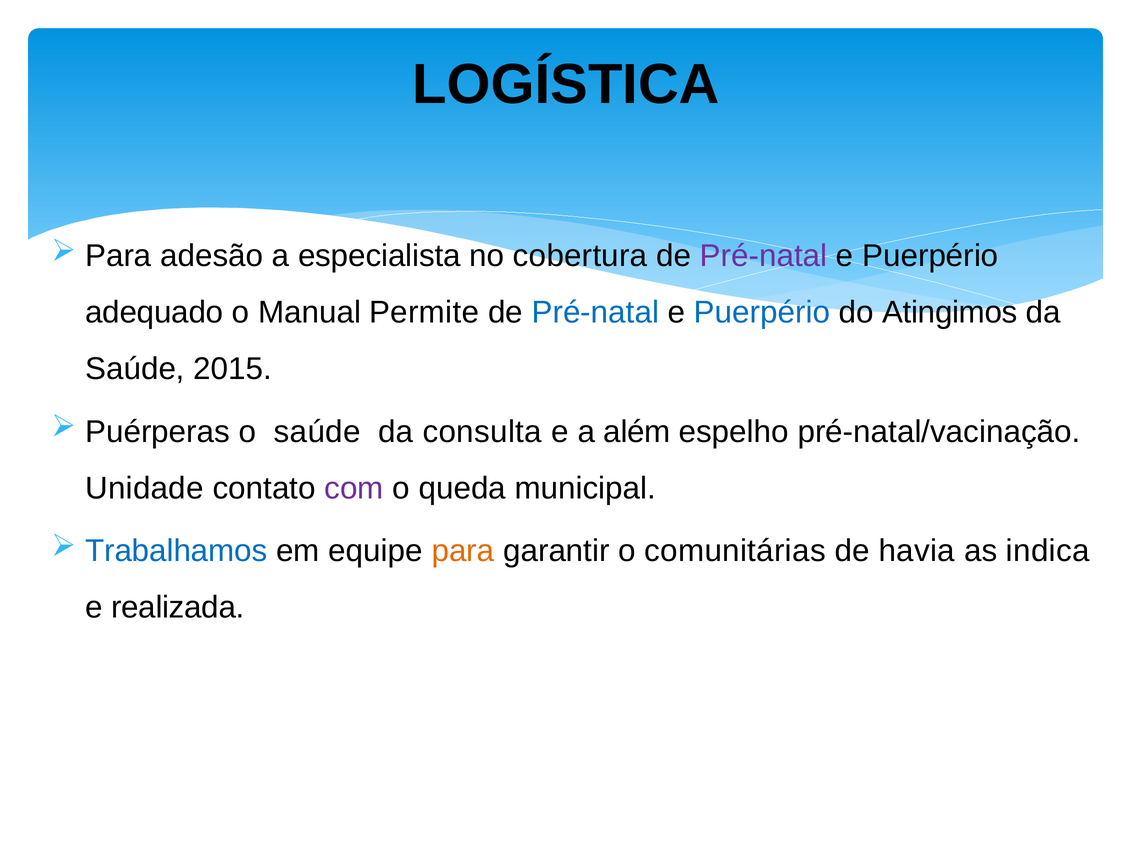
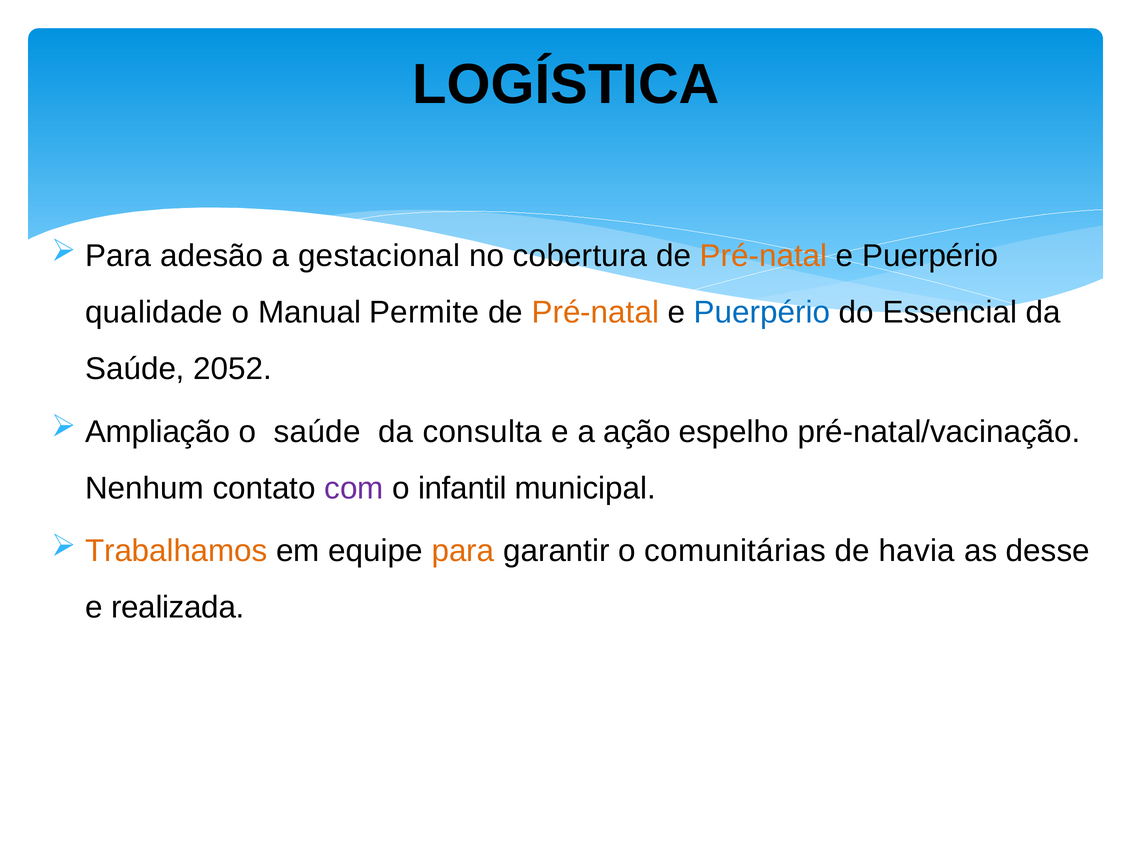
especialista: especialista -> gestacional
Pré-natal at (763, 256) colour: purple -> orange
adequado: adequado -> qualidade
Pré-natal at (595, 312) colour: blue -> orange
Atingimos: Atingimos -> Essencial
2015: 2015 -> 2052
Puérperas: Puérperas -> Ampliação
além: além -> ação
Unidade: Unidade -> Nenhum
queda: queda -> infantil
Trabalhamos colour: blue -> orange
indica: indica -> desse
